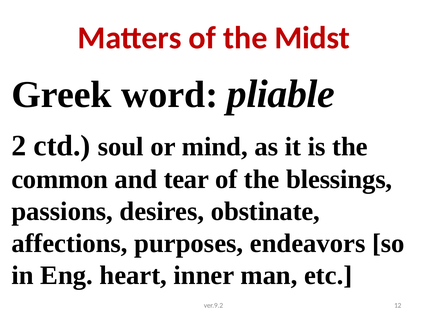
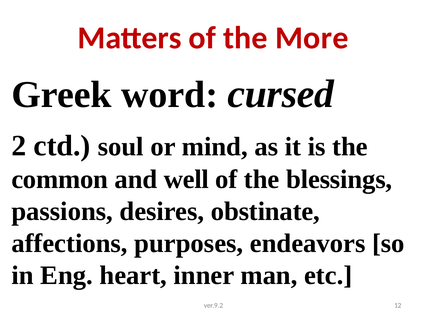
Midst: Midst -> More
pliable: pliable -> cursed
tear: tear -> well
